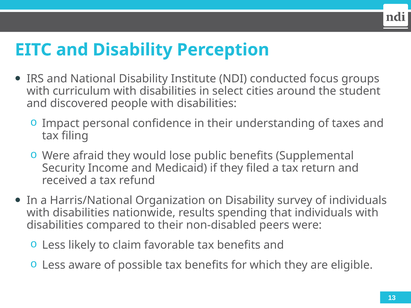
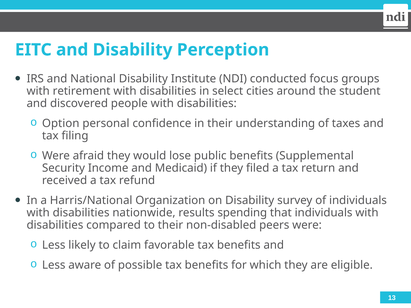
curriculum: curriculum -> retirement
Impact: Impact -> Option
